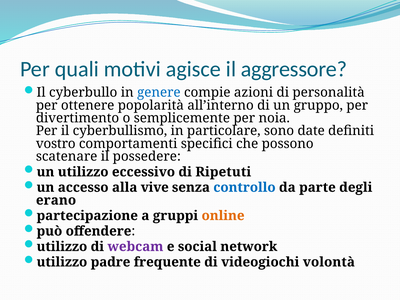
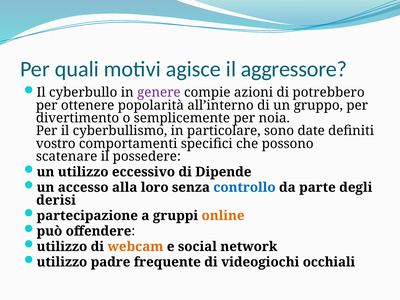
genere colour: blue -> purple
personalità: personalità -> potrebbero
Ripetuti: Ripetuti -> Dipende
vive: vive -> loro
erano: erano -> derisi
webcam colour: purple -> orange
volontà: volontà -> occhiali
